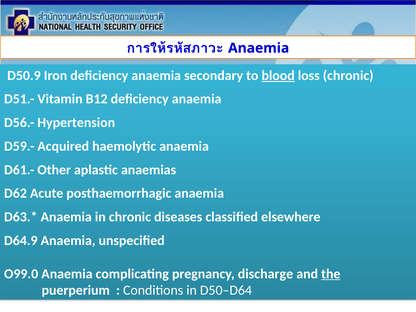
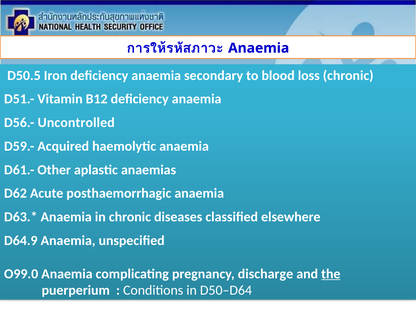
D50.9: D50.9 -> D50.5
blood underline: present -> none
Hypertension: Hypertension -> Uncontrolled
